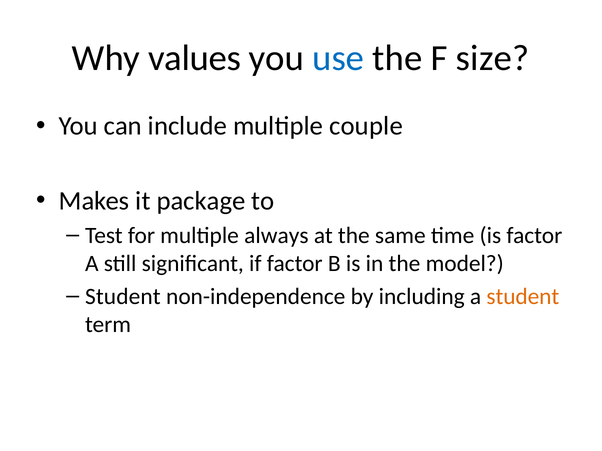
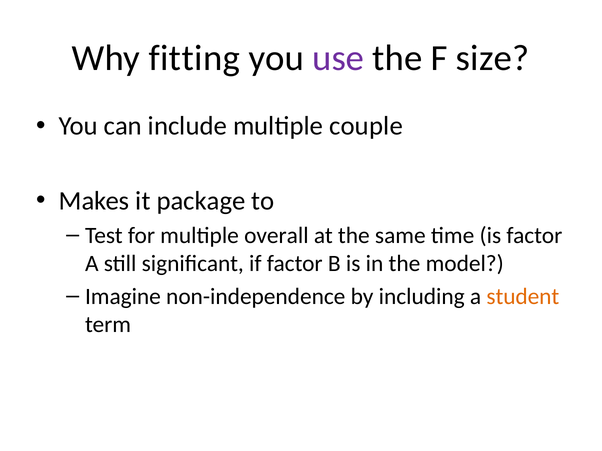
values: values -> fitting
use colour: blue -> purple
always: always -> overall
Student at (123, 297): Student -> Imagine
